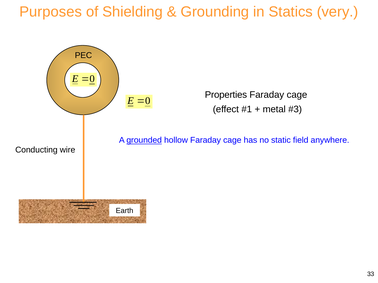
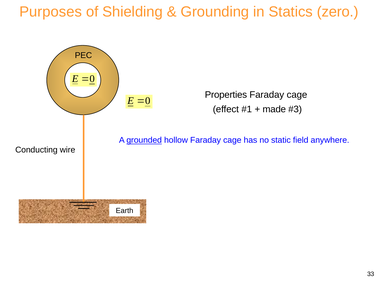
very: very -> zero
metal: metal -> made
